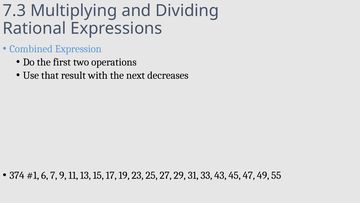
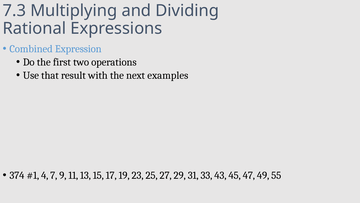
decreases: decreases -> examples
6: 6 -> 4
